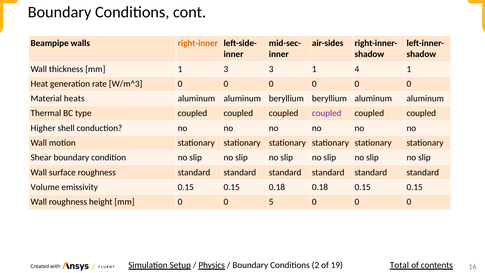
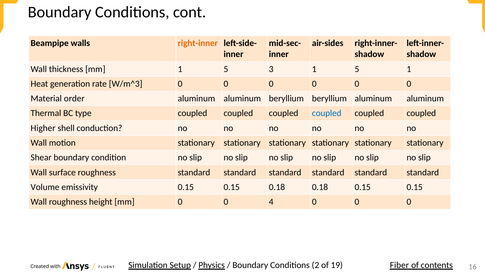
mm 1 3: 3 -> 5
3 1 4: 4 -> 5
heats: heats -> order
coupled at (327, 113) colour: purple -> blue
5: 5 -> 4
Total: Total -> Fiber
